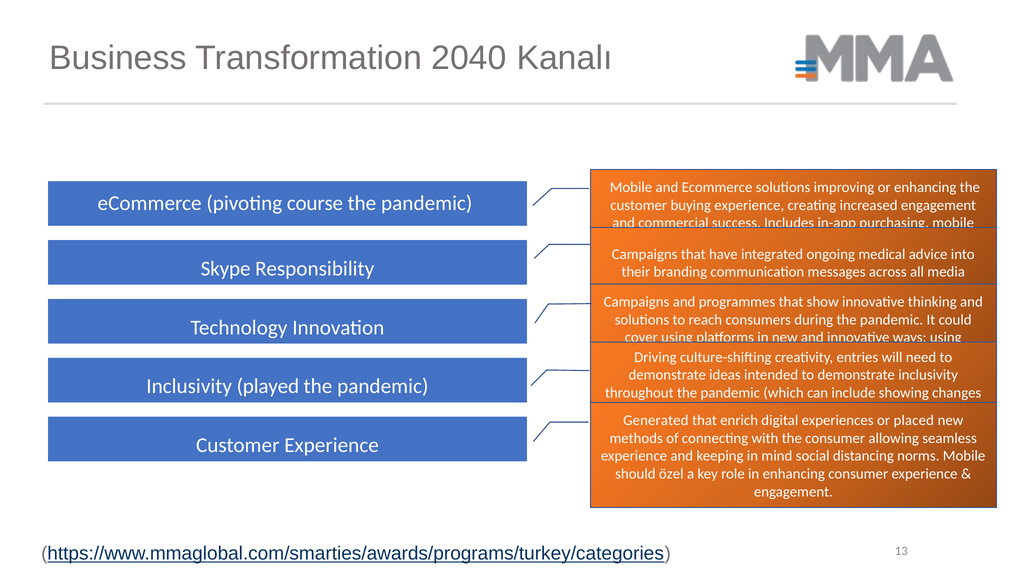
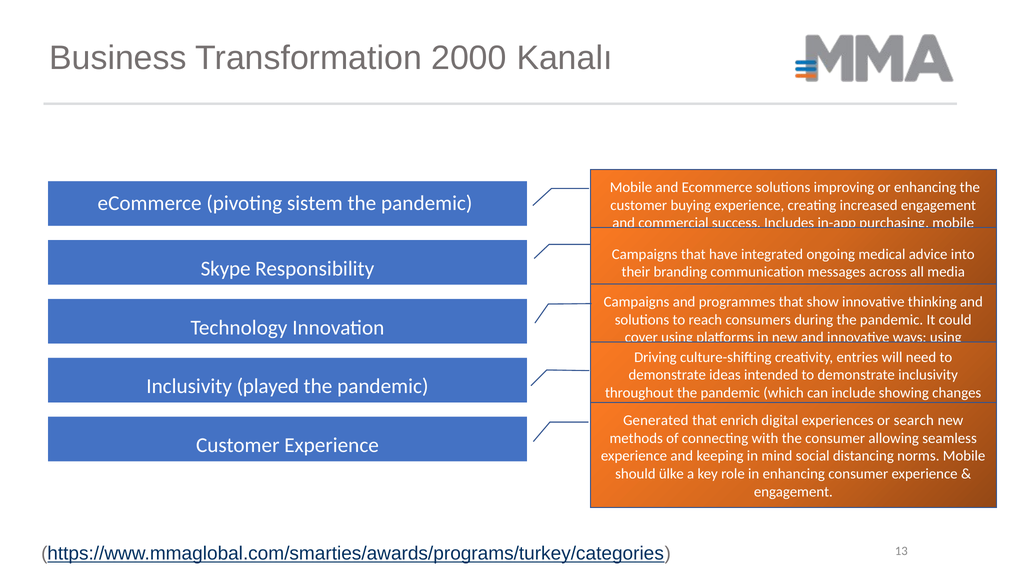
2040: 2040 -> 2000
course: course -> sistem
placed: placed -> search
özel: özel -> ülke
